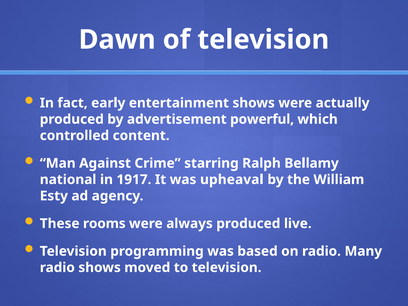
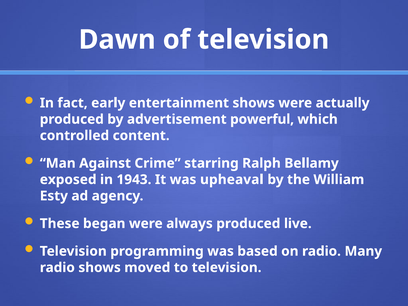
national: national -> exposed
1917: 1917 -> 1943
rooms: rooms -> began
